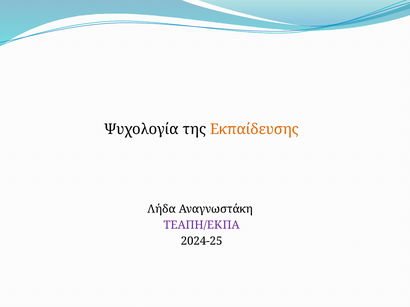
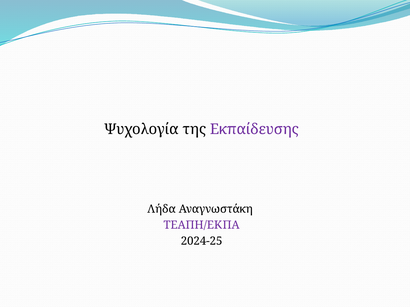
Εκπαίδευσης colour: orange -> purple
